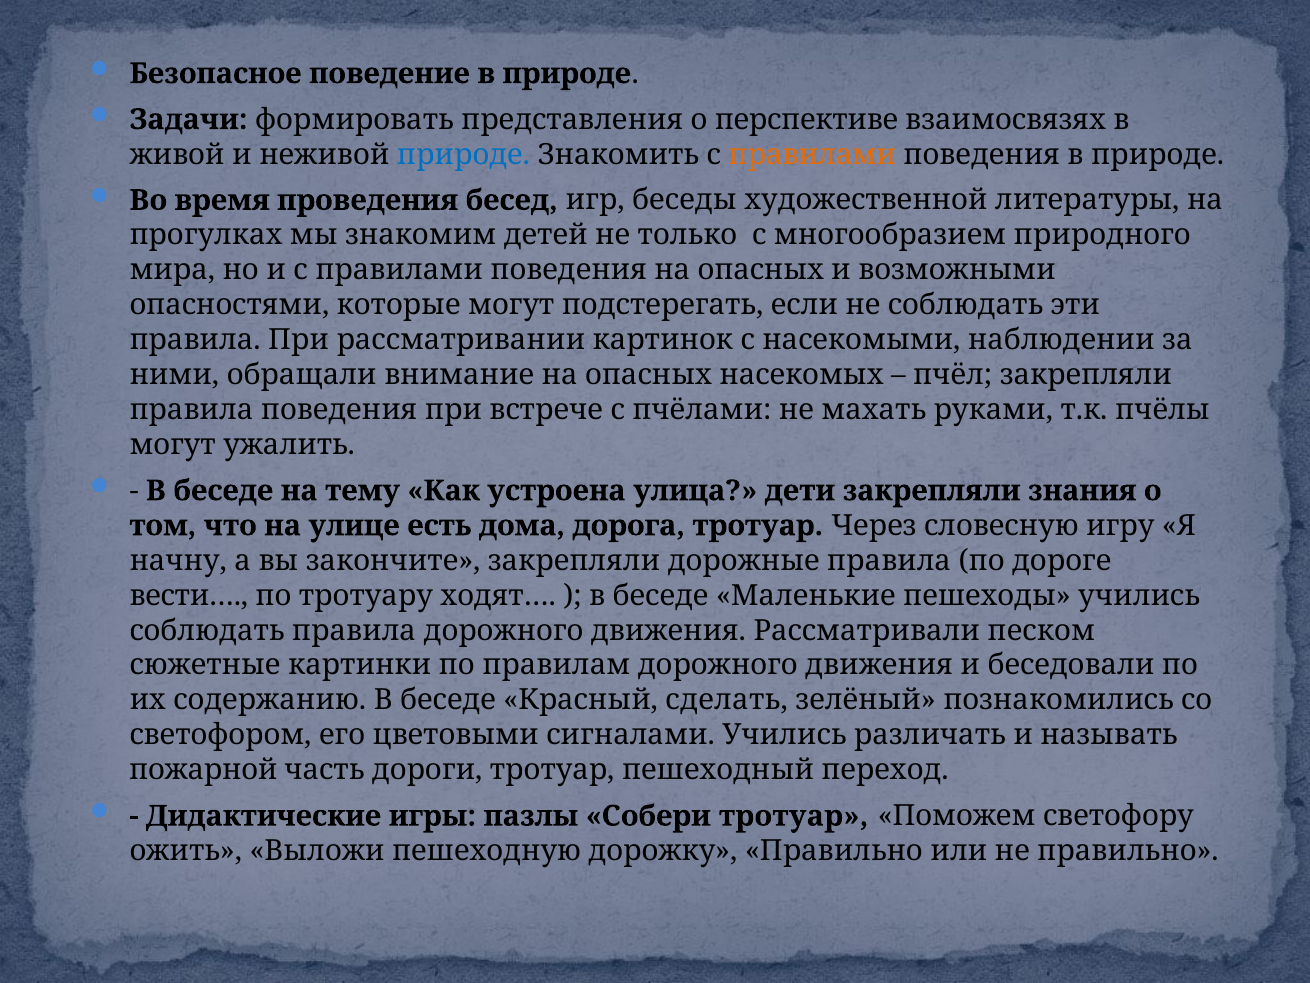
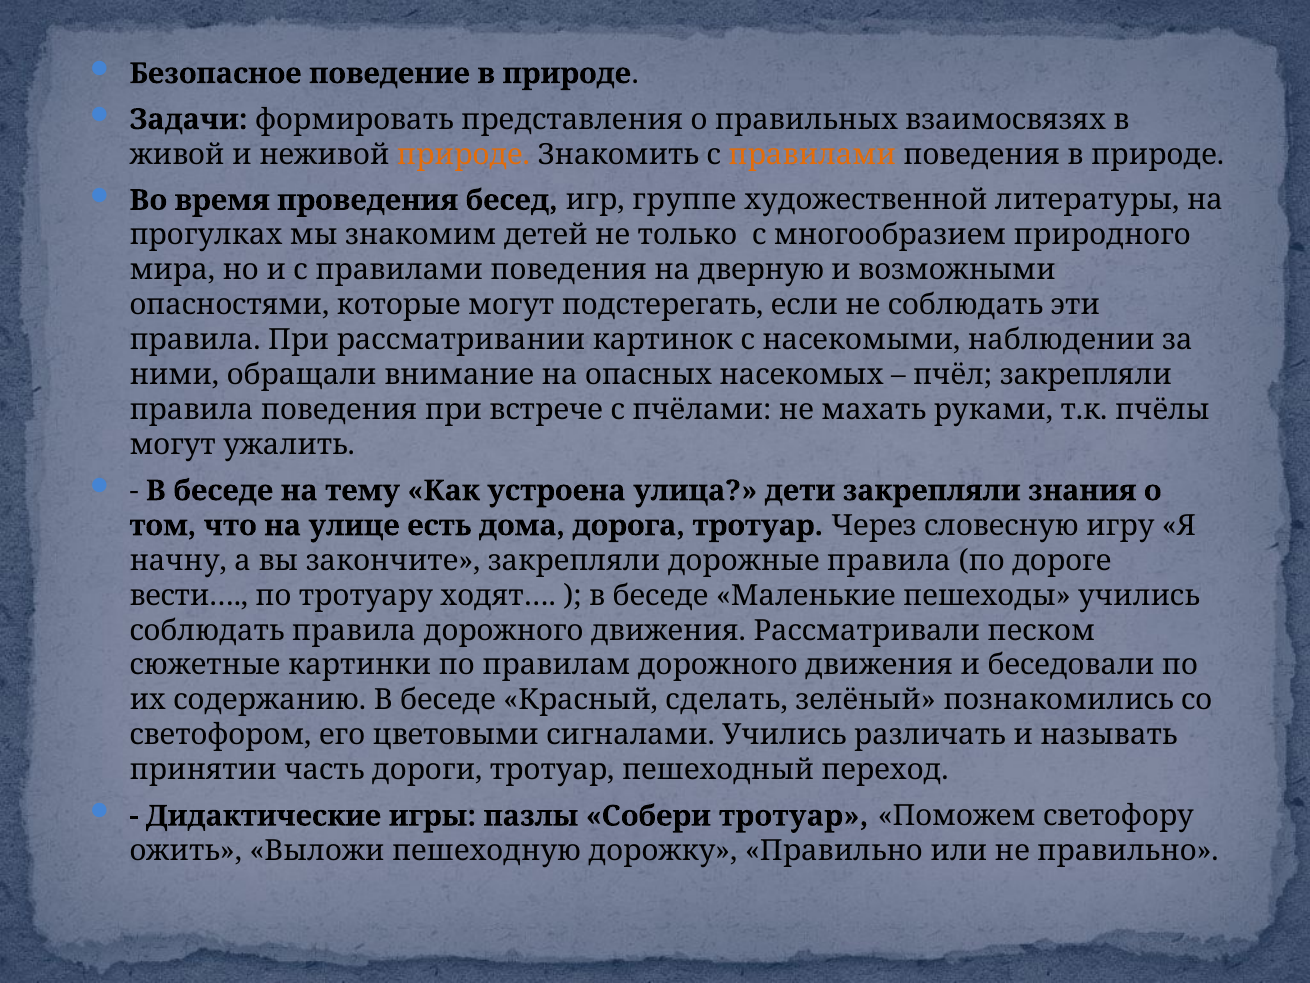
перспективе: перспективе -> правильных
природе at (463, 154) colour: blue -> orange
беседы: беседы -> группе
поведения на опасных: опасных -> дверную
пожарной: пожарной -> принятии
